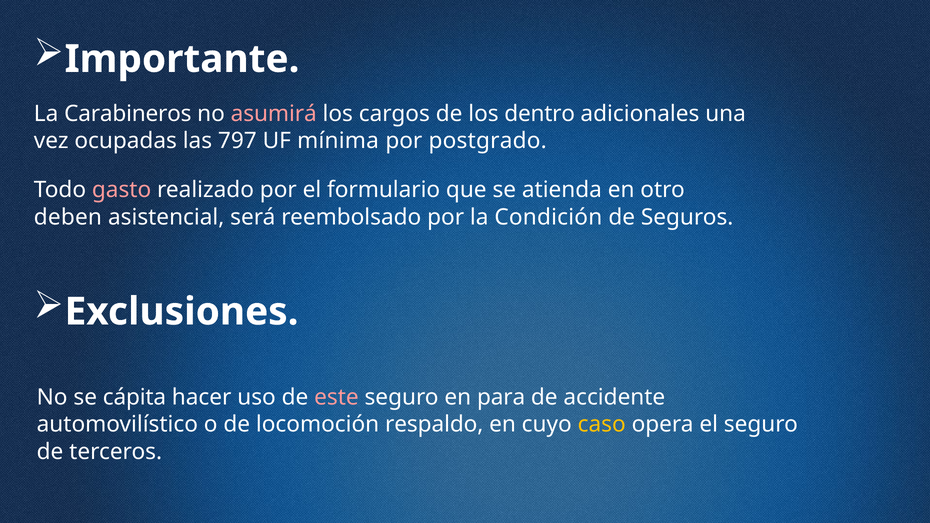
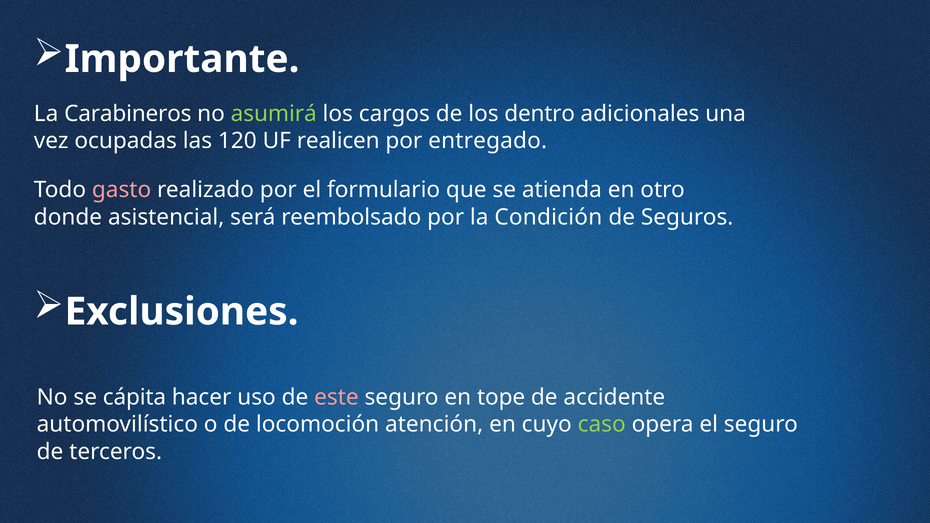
asumirá colour: pink -> light green
797: 797 -> 120
mínima: mínima -> realicen
postgrado: postgrado -> entregado
deben: deben -> donde
para: para -> tope
respaldo: respaldo -> atención
caso colour: yellow -> light green
